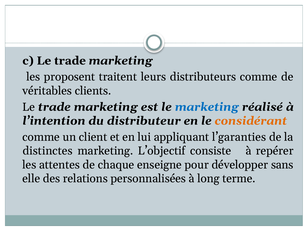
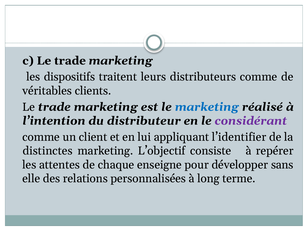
proposent: proposent -> dispositifs
considérant colour: orange -> purple
l’garanties: l’garanties -> l’identifier
